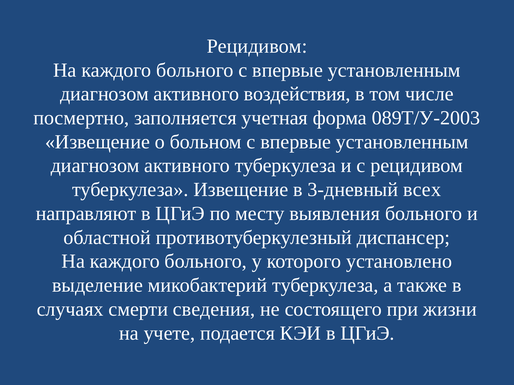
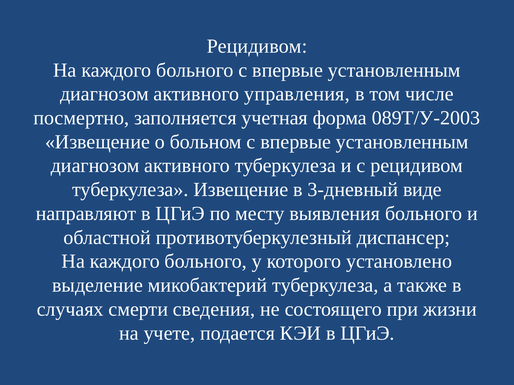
воздействия: воздействия -> управления
всех: всех -> виде
